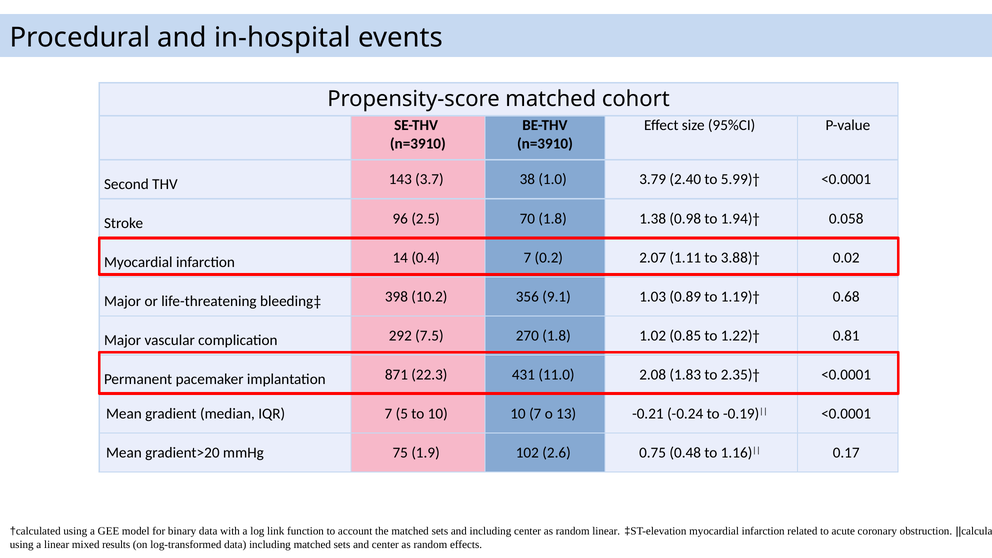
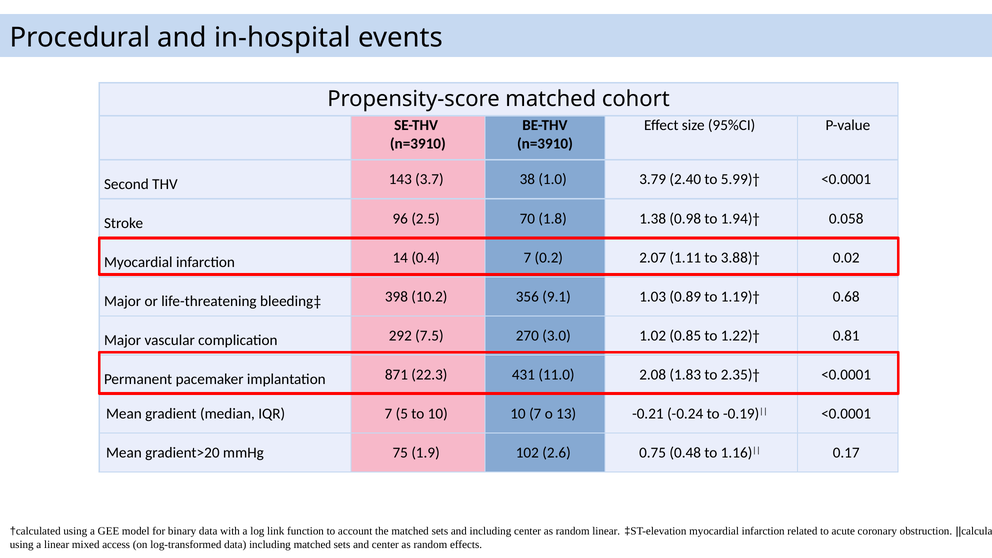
270 1.8: 1.8 -> 3.0
results: results -> access
